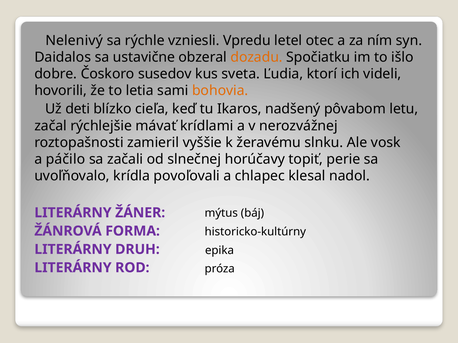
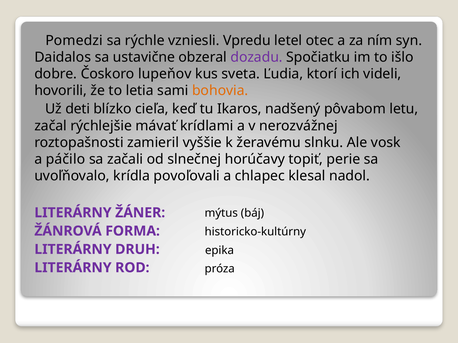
Nelenivý: Nelenivý -> Pomedzi
dozadu colour: orange -> purple
susedov: susedov -> lupeňov
